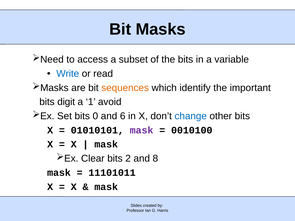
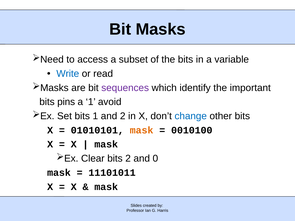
sequences colour: orange -> purple
digit: digit -> pins
bits 0: 0 -> 1
and 6: 6 -> 2
mask at (142, 130) colour: purple -> orange
8: 8 -> 0
